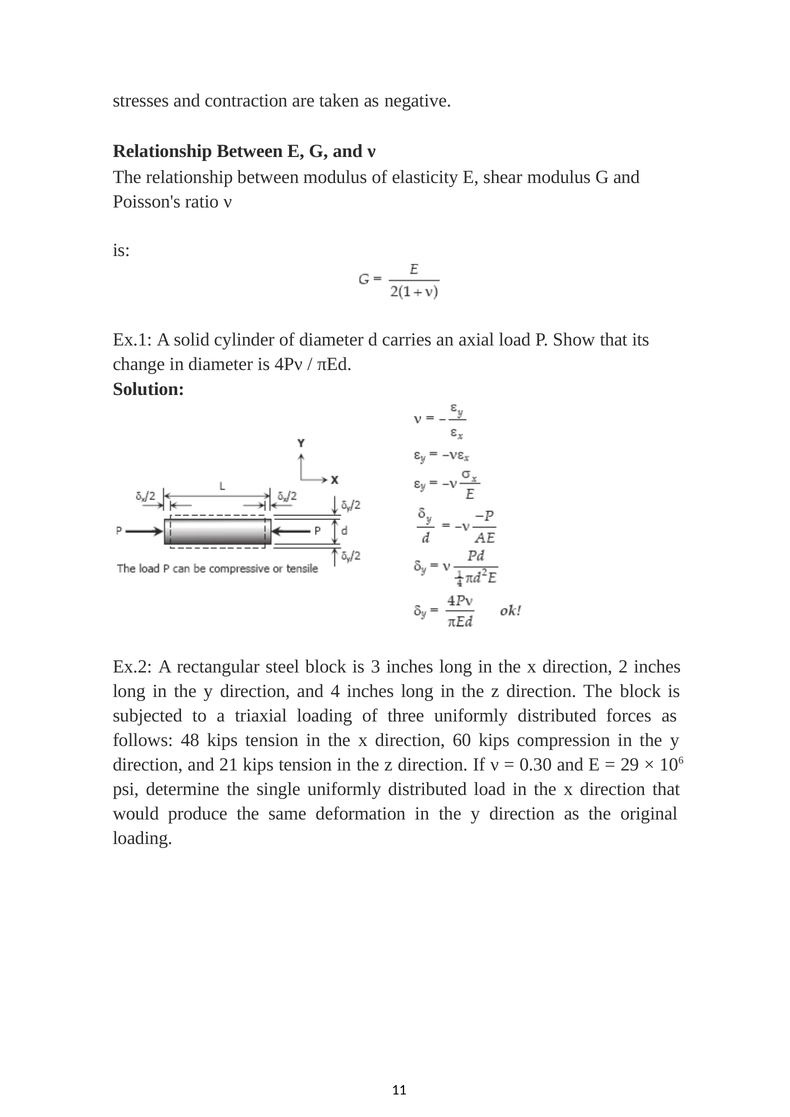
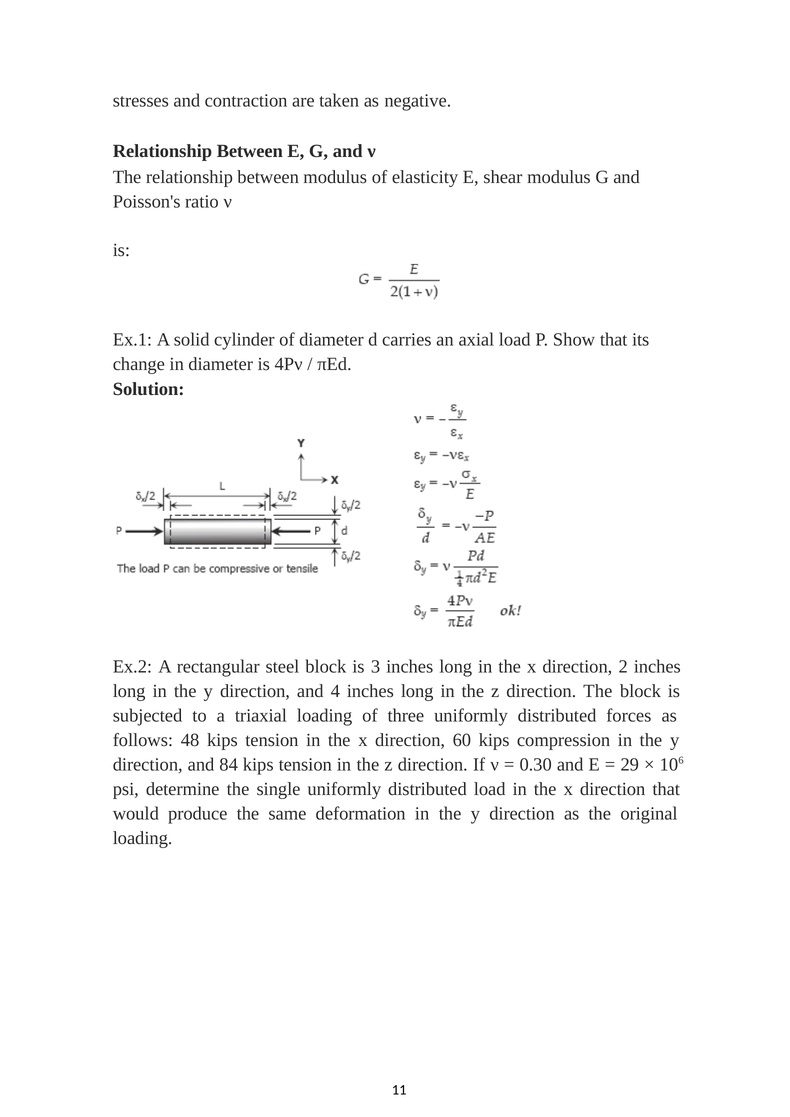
21: 21 -> 84
